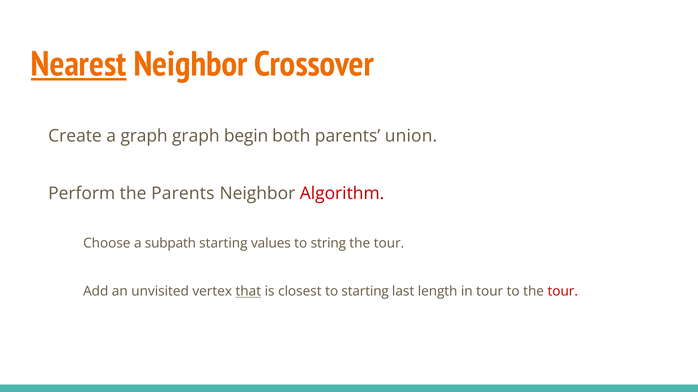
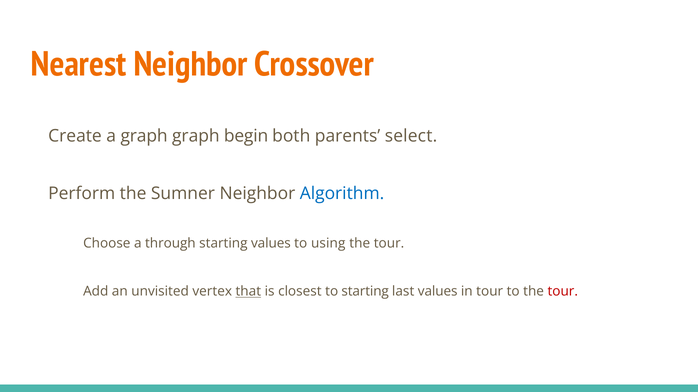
Nearest underline: present -> none
union: union -> select
the Parents: Parents -> Sumner
Algorithm colour: red -> blue
subpath: subpath -> through
string: string -> using
last length: length -> values
